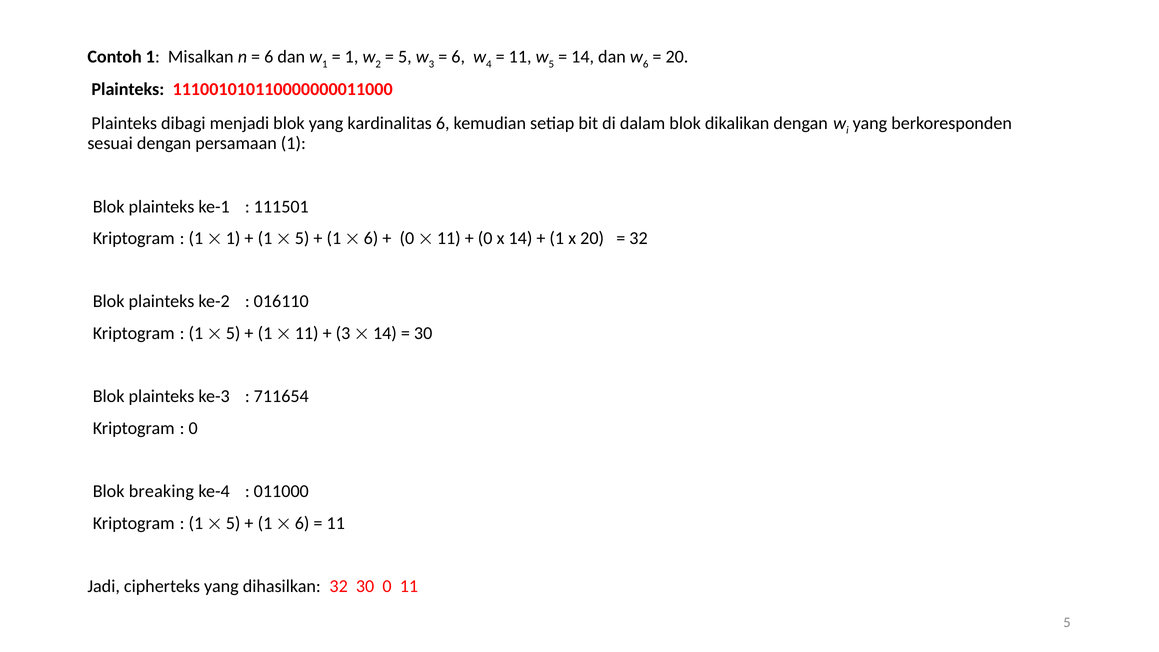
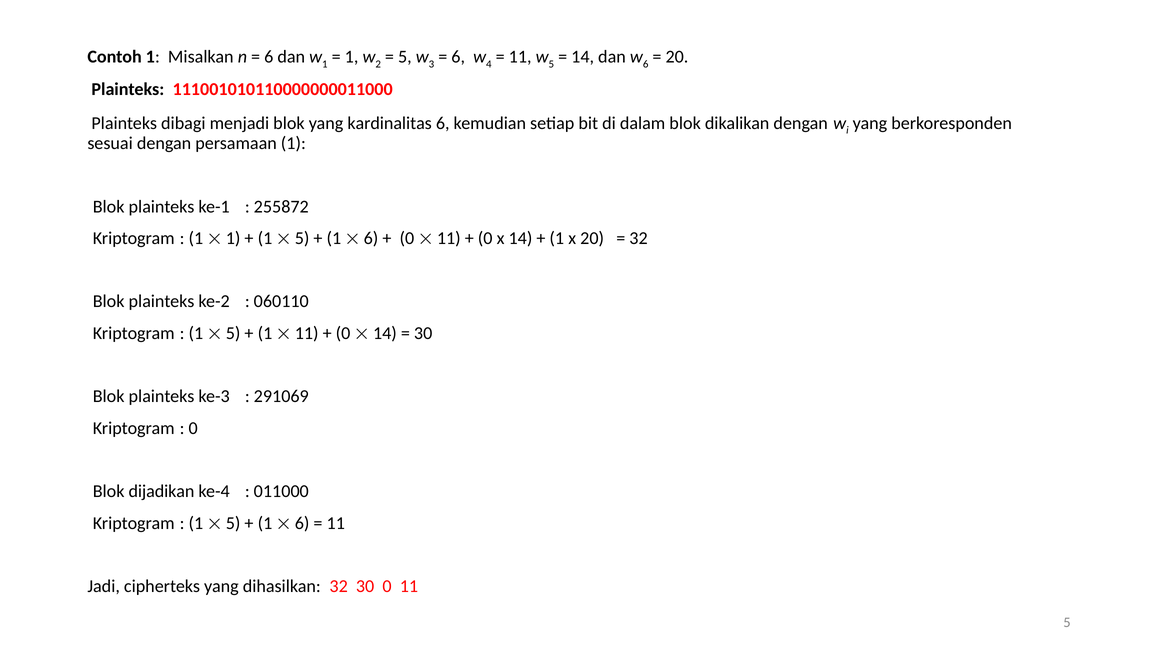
111501: 111501 -> 255872
016110: 016110 -> 060110
3 at (343, 333): 3 -> 0
711654: 711654 -> 291069
breaking: breaking -> dijadikan
